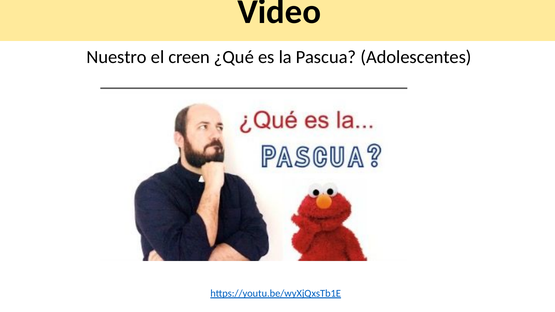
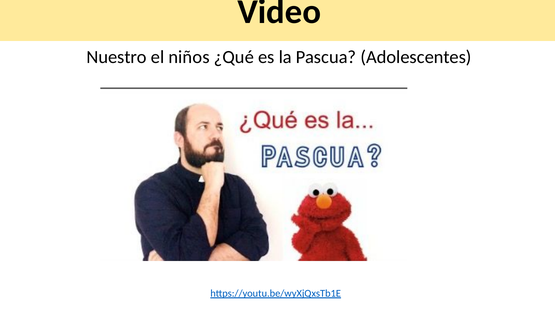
creen: creen -> niños
